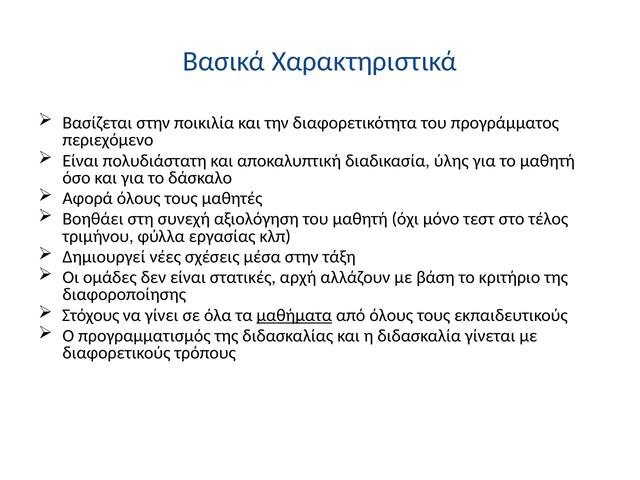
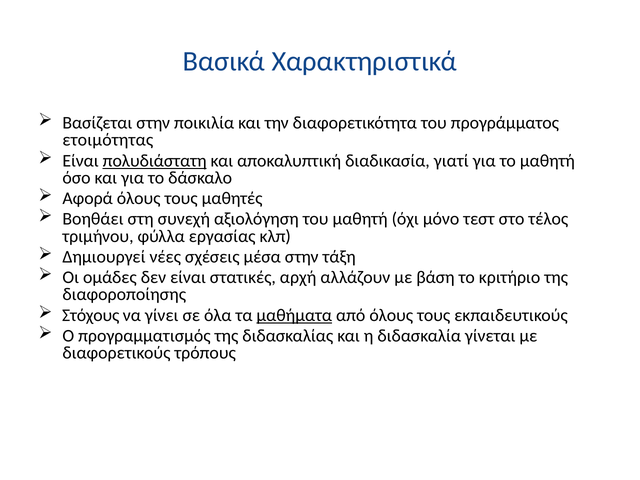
περιεχόμενο: περιεχόμενο -> ετοιμότητας
πολυδιάστατη underline: none -> present
ύλης: ύλης -> γιατί
